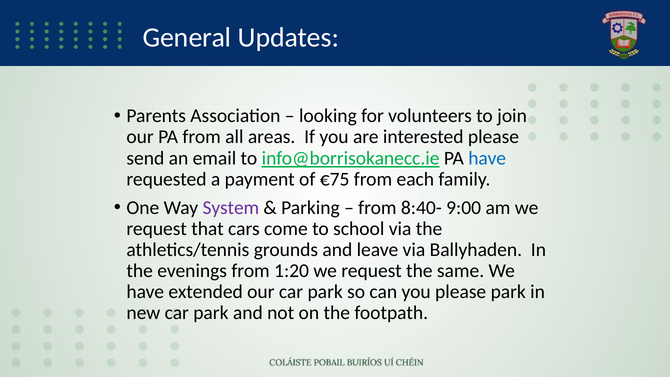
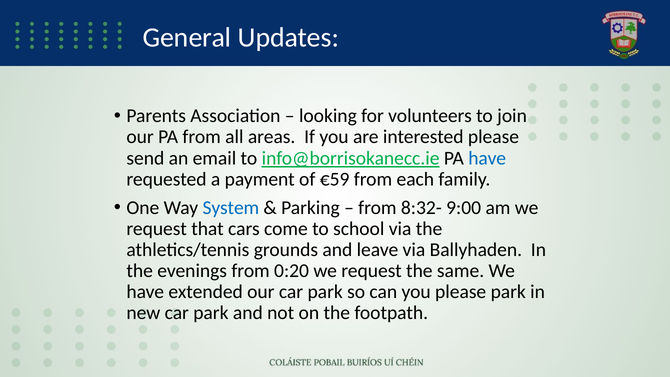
€75: €75 -> €59
System colour: purple -> blue
8:40-: 8:40- -> 8:32-
1:20: 1:20 -> 0:20
